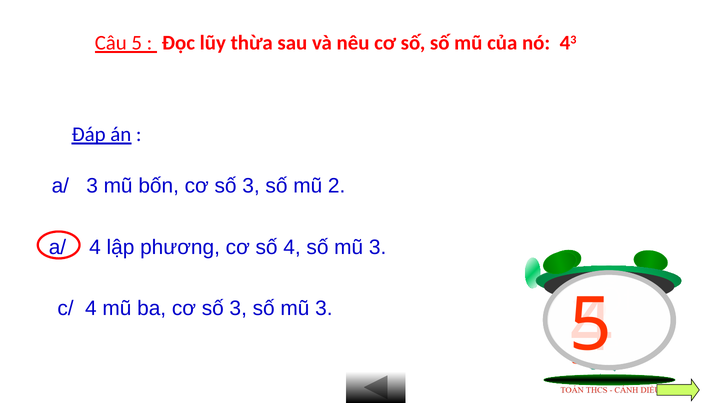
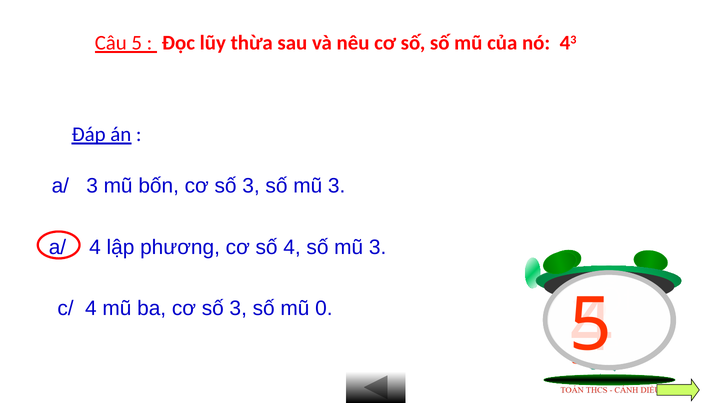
3 số mũ 2: 2 -> 3
3 số mũ 3: 3 -> 0
